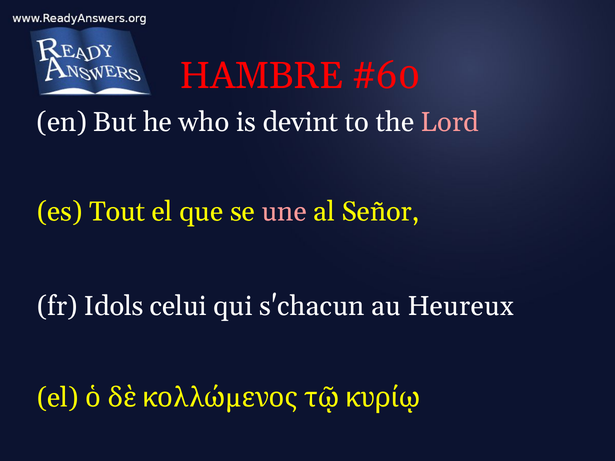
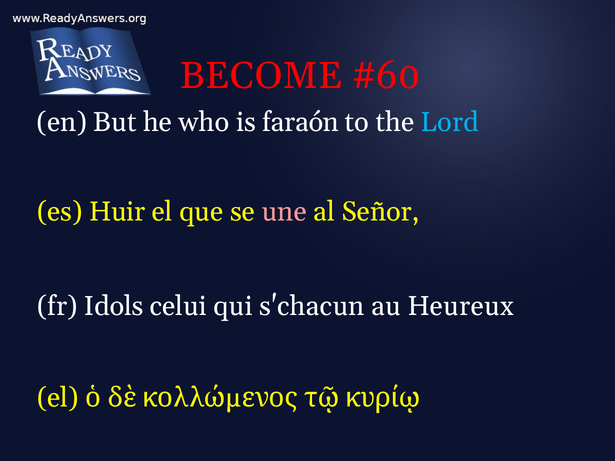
HAMBRE: HAMBRE -> BECOME
devint: devint -> faraón
Lord colour: pink -> light blue
Tout: Tout -> Huir
